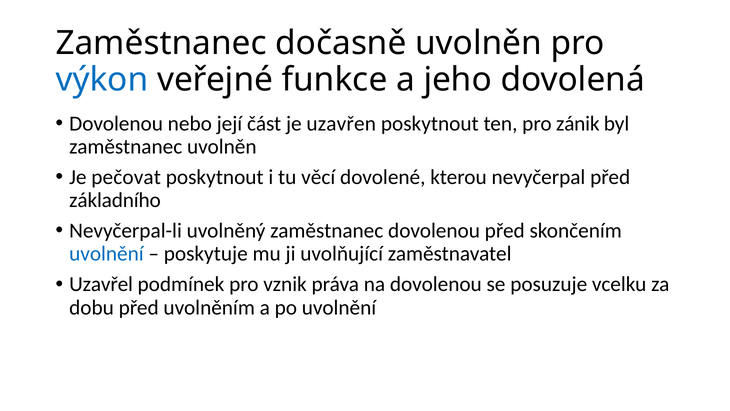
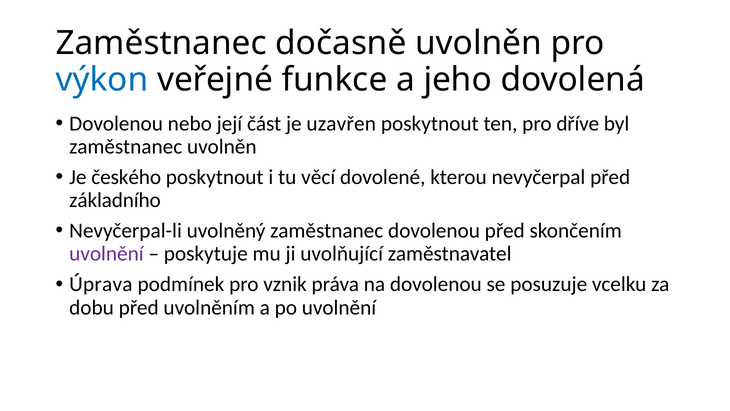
zánik: zánik -> dříve
pečovat: pečovat -> českého
uvolnění at (106, 254) colour: blue -> purple
Uzavřel: Uzavřel -> Úprava
